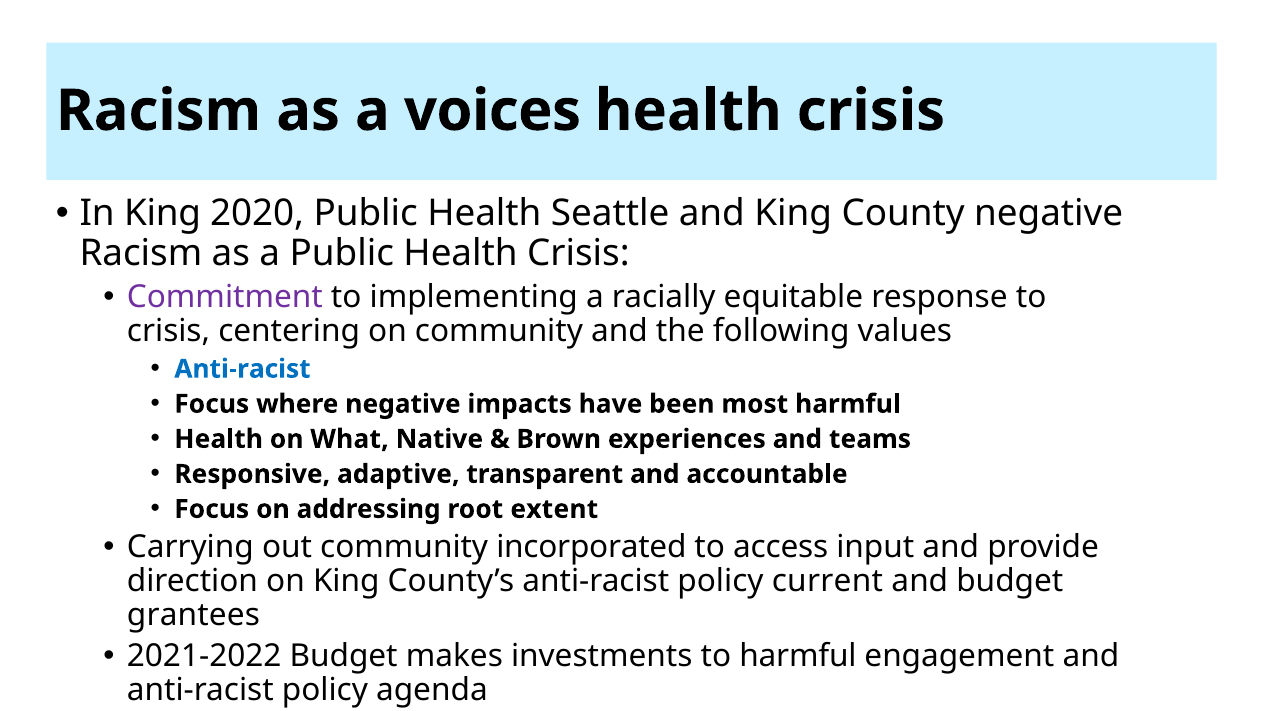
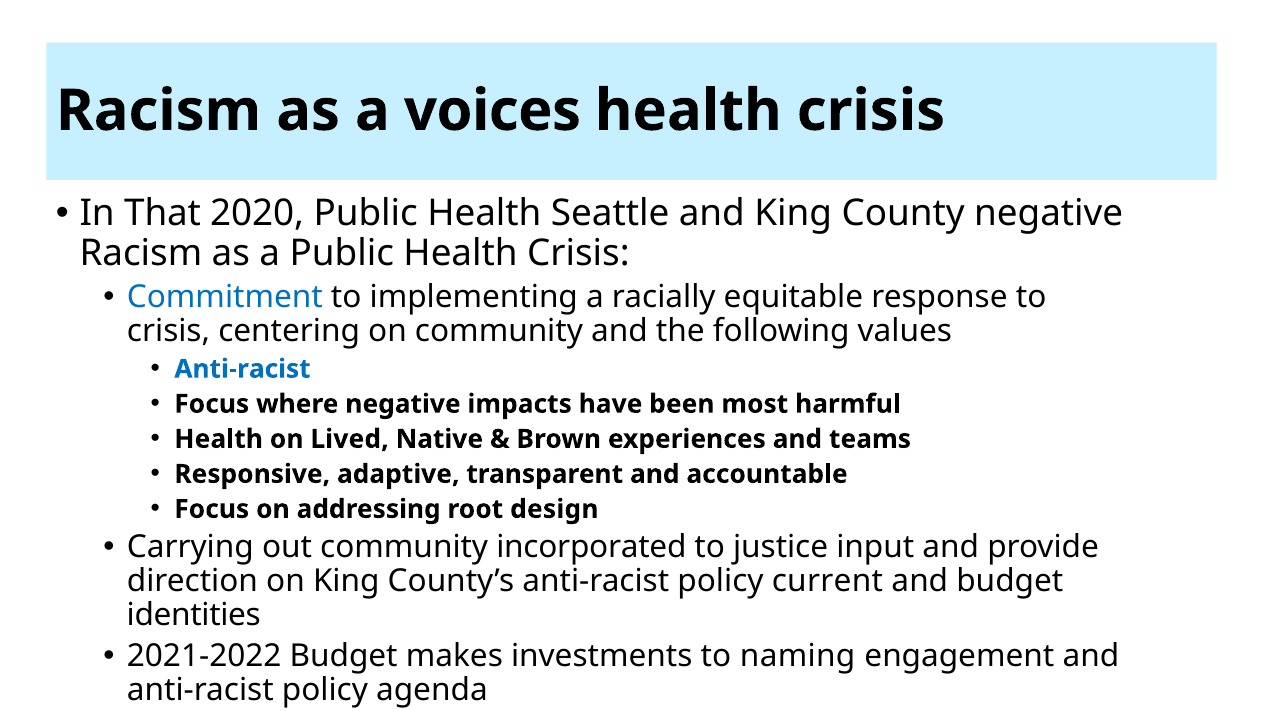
In King: King -> That
Commitment colour: purple -> blue
What: What -> Lived
extent: extent -> design
access: access -> justice
grantees: grantees -> identities
to harmful: harmful -> naming
